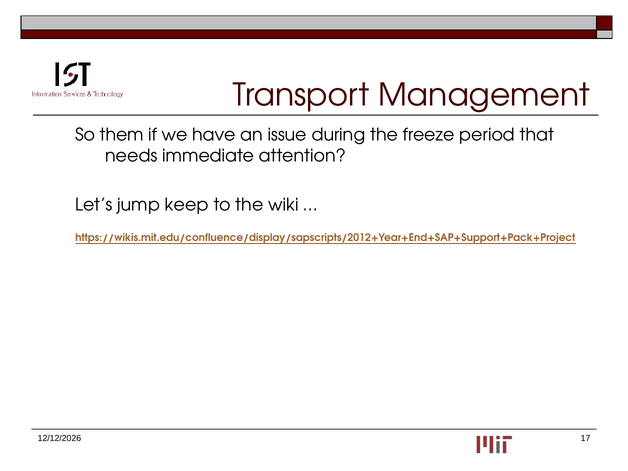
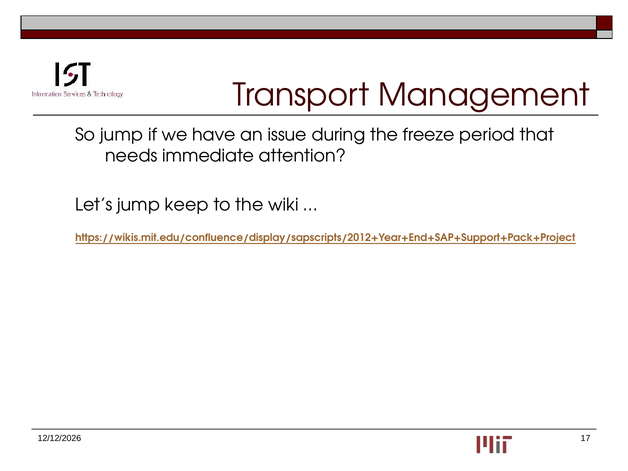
So them: them -> jump
